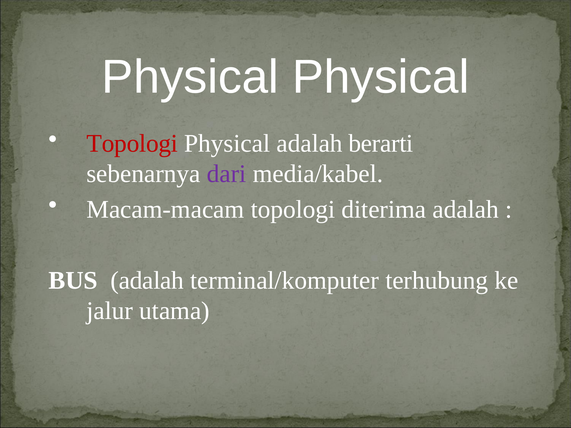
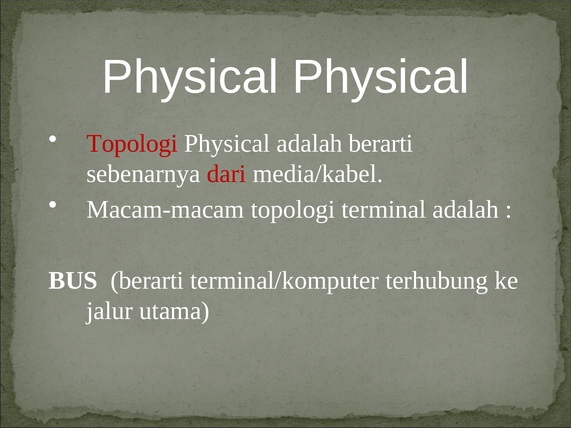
dari colour: purple -> red
diterima: diterima -> terminal
BUS adalah: adalah -> berarti
